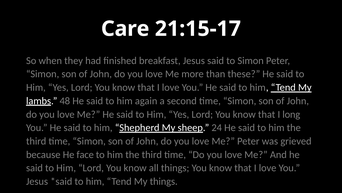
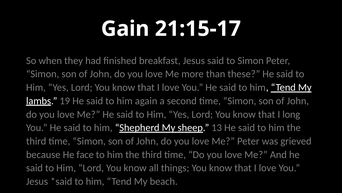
Care: Care -> Gain
48: 48 -> 19
24: 24 -> 13
My things: things -> beach
